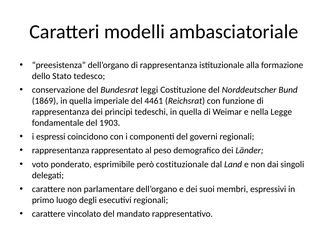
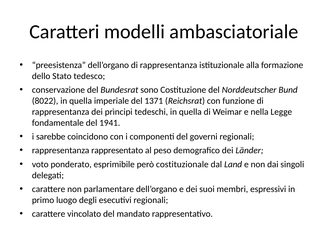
leggi: leggi -> sono
1869: 1869 -> 8022
4461: 4461 -> 1371
1903: 1903 -> 1941
espressi: espressi -> sarebbe
